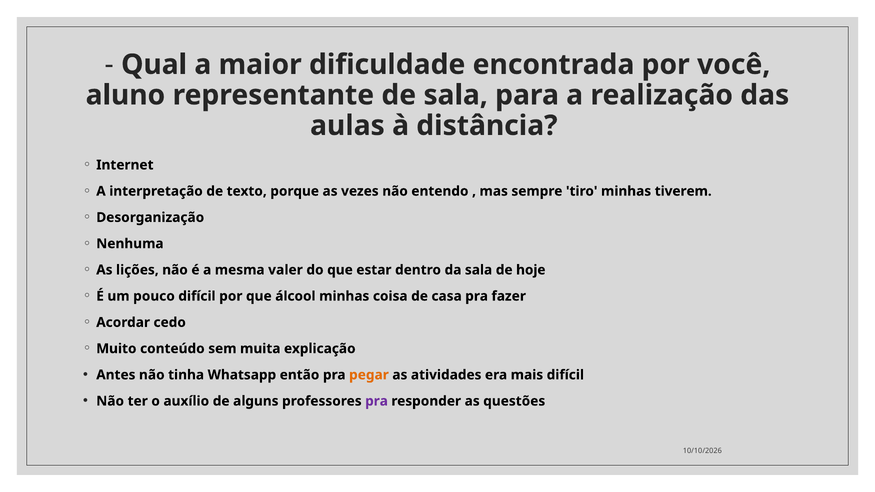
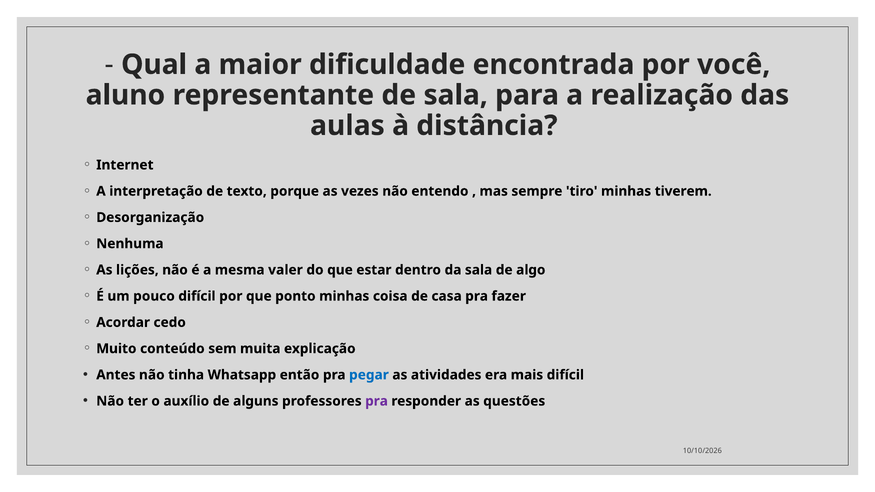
hoje: hoje -> algo
álcool: álcool -> ponto
pegar colour: orange -> blue
